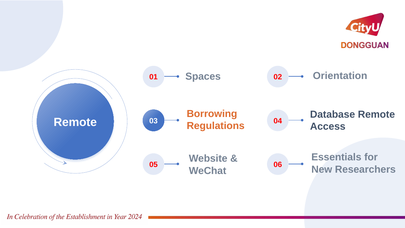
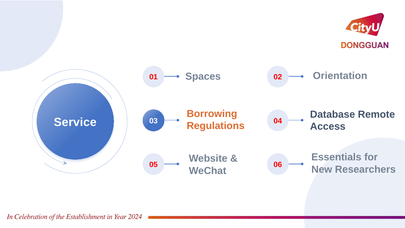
Remote at (75, 122): Remote -> Service
